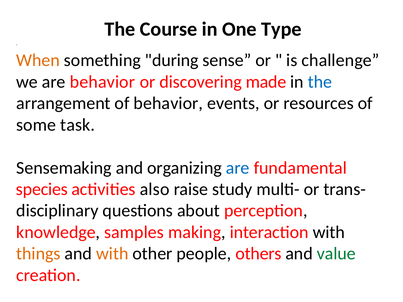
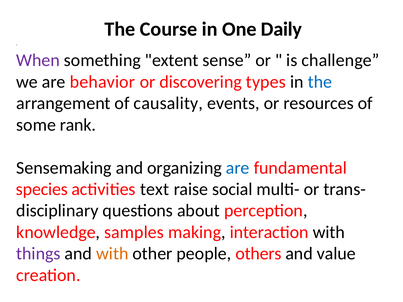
Type: Type -> Daily
When colour: orange -> purple
during: during -> extent
made: made -> types
of behavior: behavior -> causality
task: task -> rank
also: also -> text
study: study -> social
things colour: orange -> purple
value colour: green -> black
